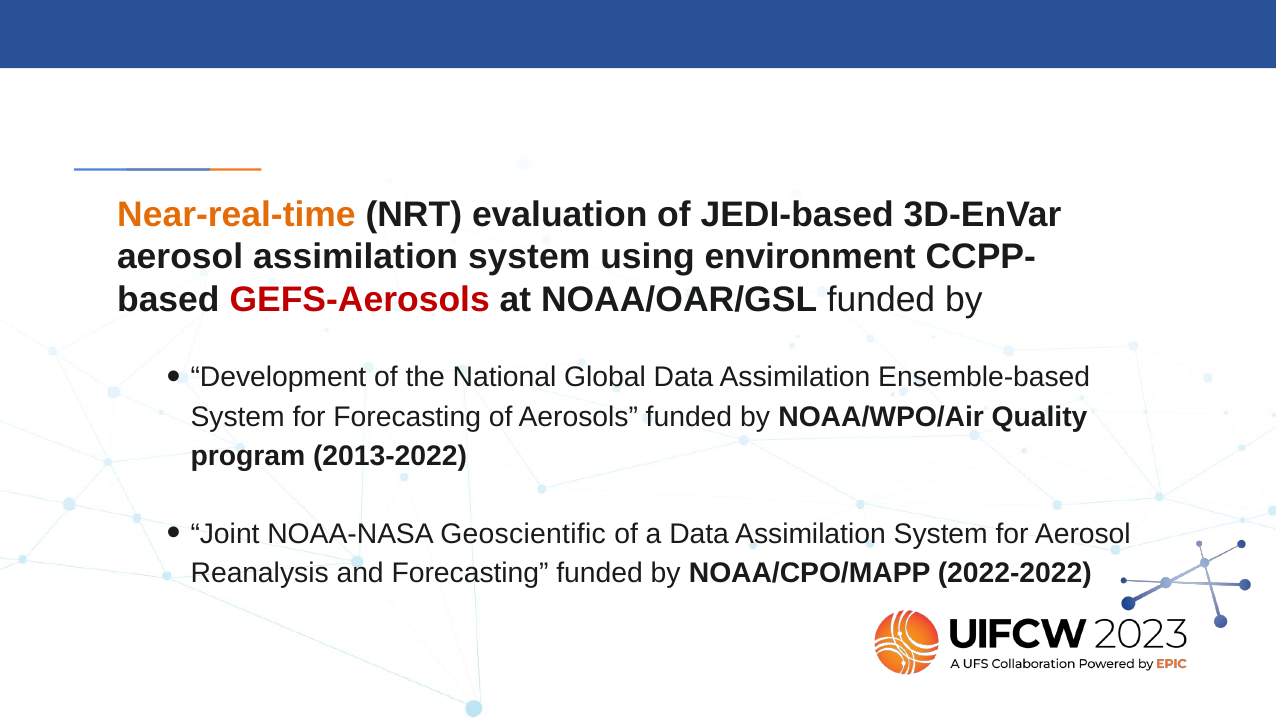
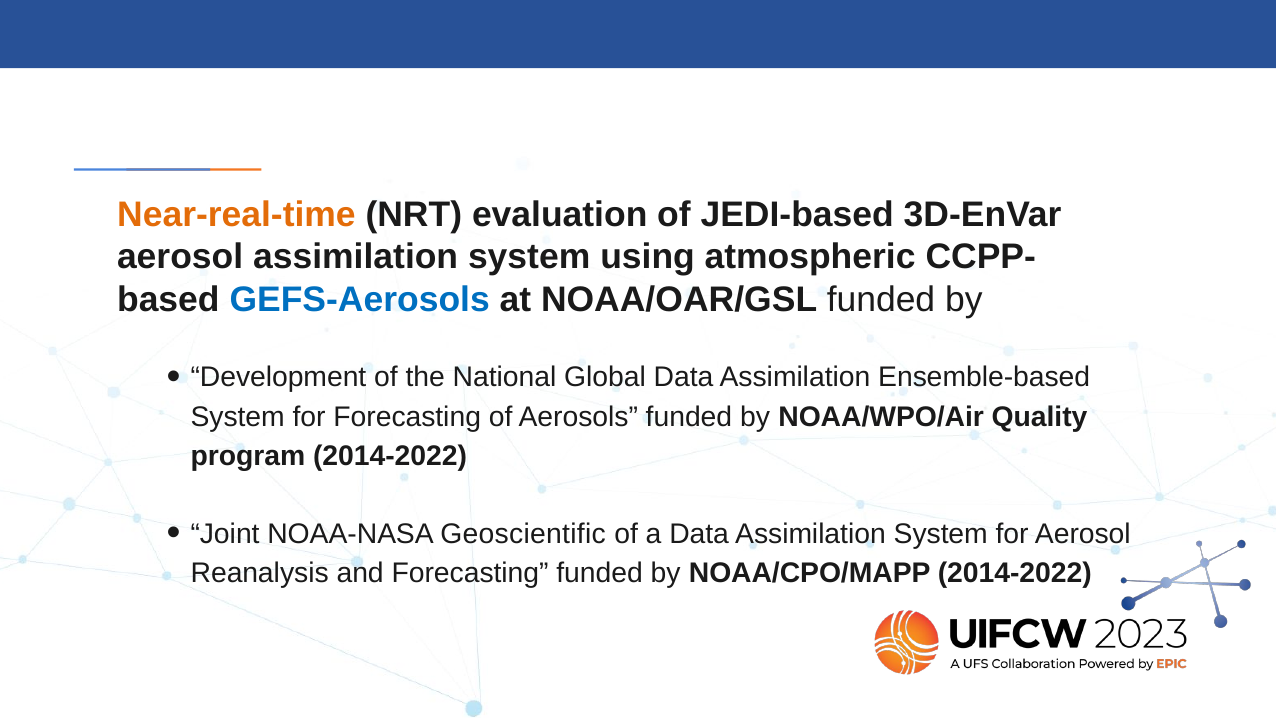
environment: environment -> atmospheric
GEFS-Aerosols colour: red -> blue
program 2013-2022: 2013-2022 -> 2014-2022
NOAA/CPO/MAPP 2022-2022: 2022-2022 -> 2014-2022
